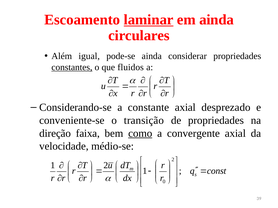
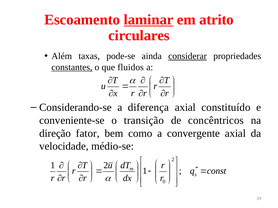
em ainda: ainda -> atrito
igual: igual -> taxas
considerar underline: none -> present
constante: constante -> diferença
desprezado: desprezado -> constituído
de propriedades: propriedades -> concêntricos
faixa: faixa -> fator
como underline: present -> none
